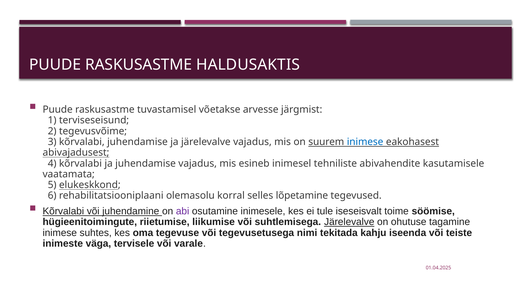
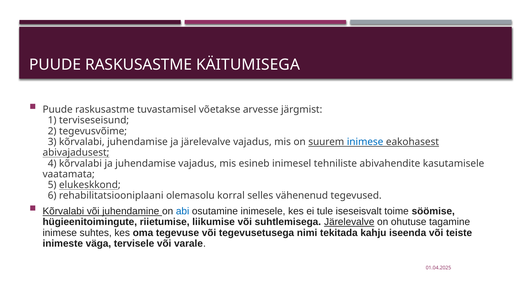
HALDUSAKTIS: HALDUSAKTIS -> KÄITUMISEGA
lõpetamine: lõpetamine -> vähenenud
abi colour: purple -> blue
